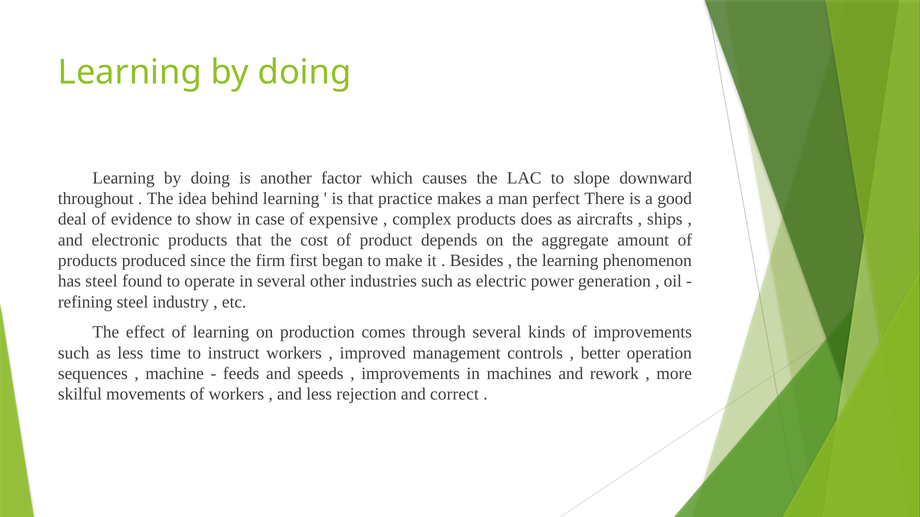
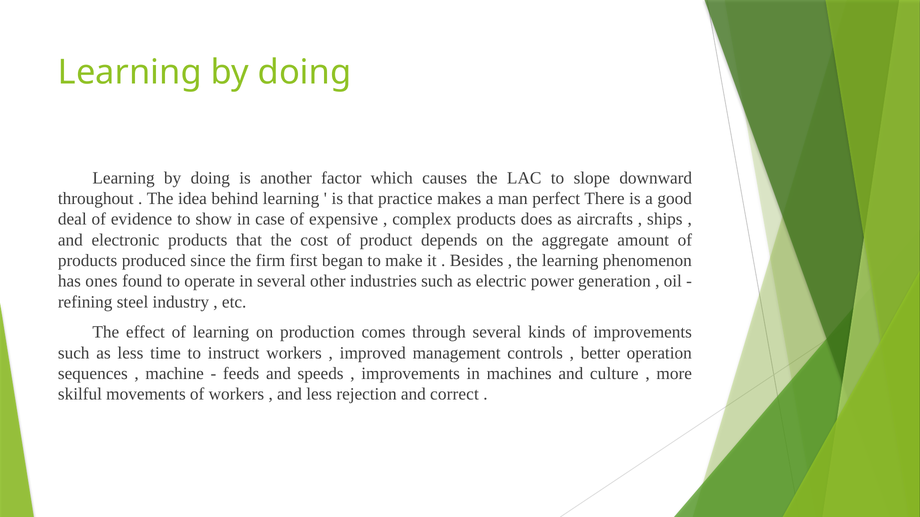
has steel: steel -> ones
rework: rework -> culture
